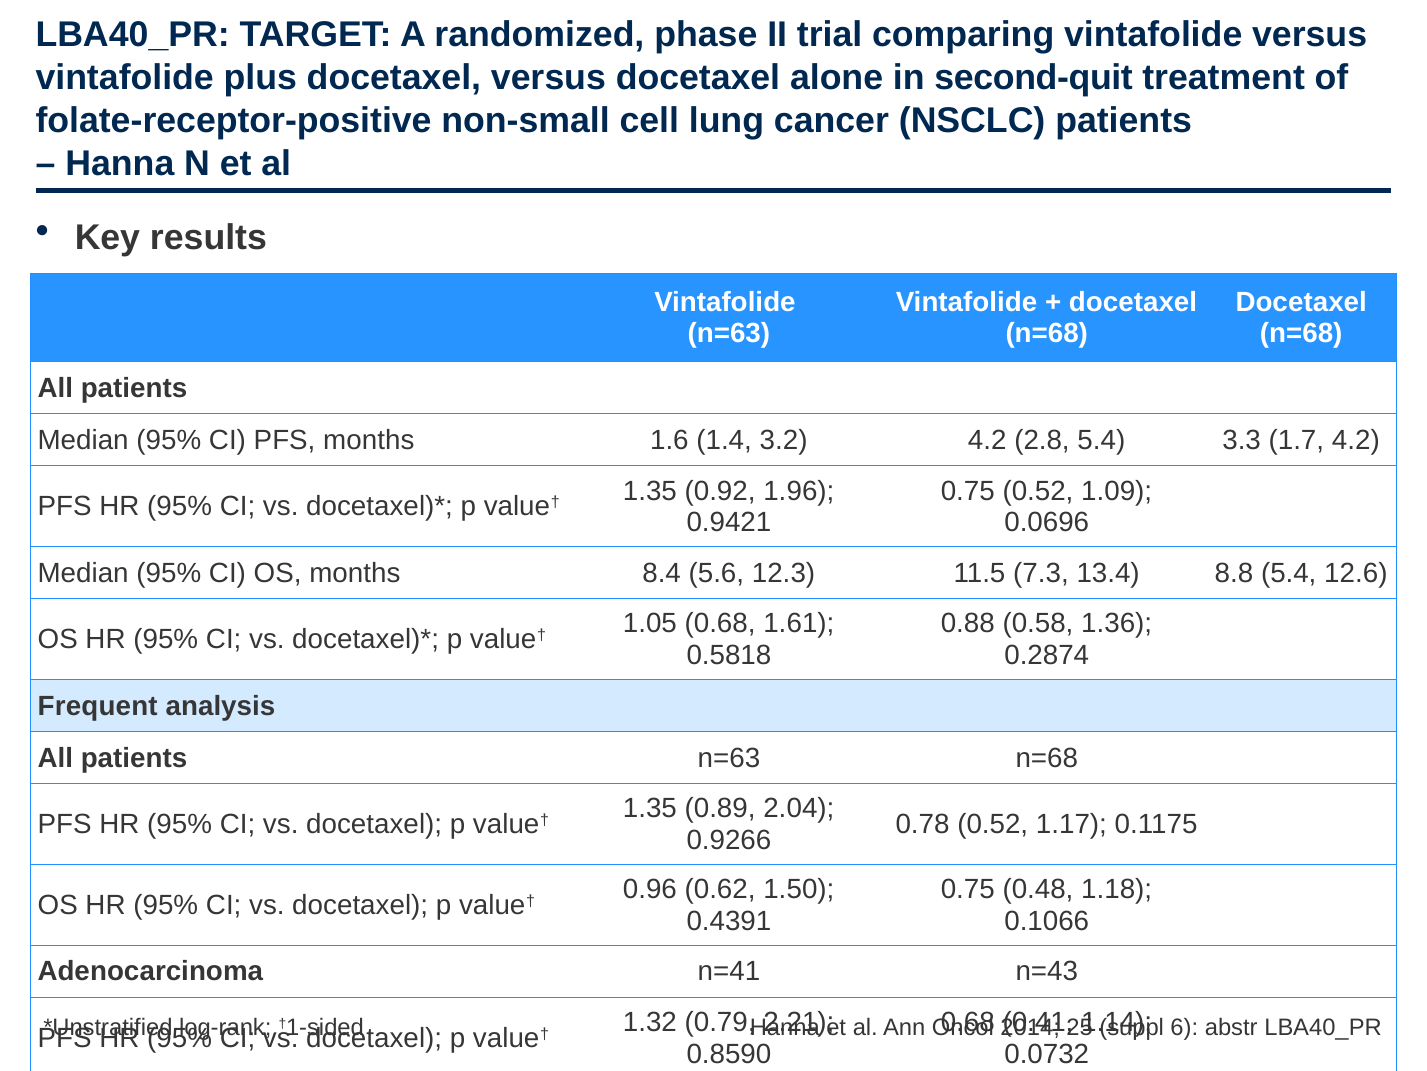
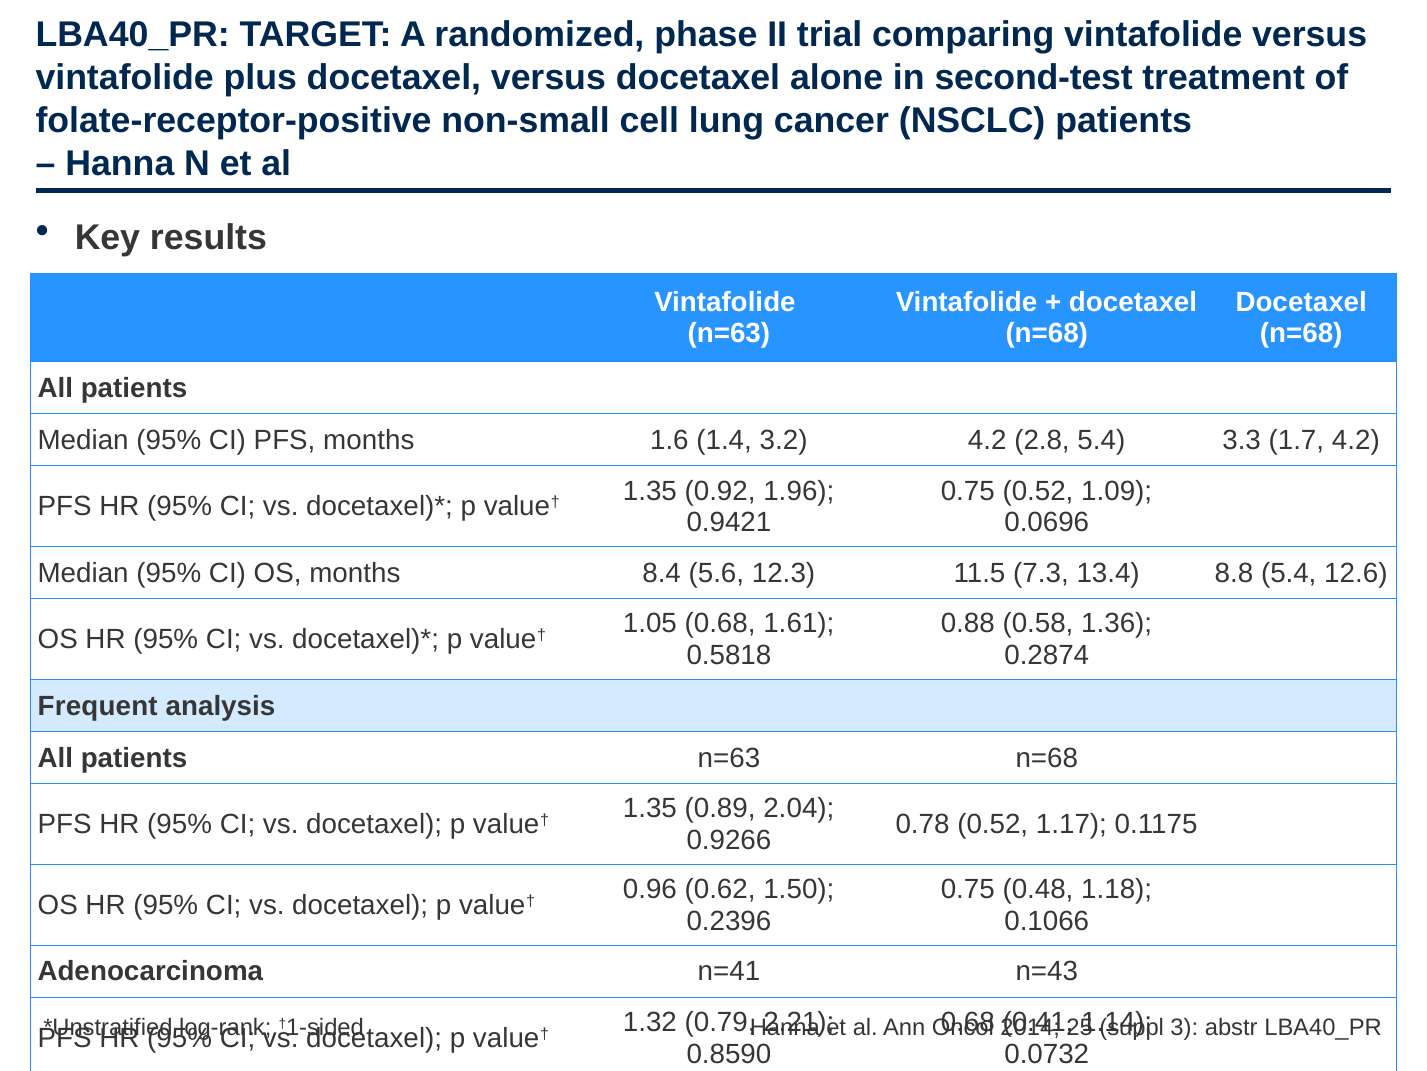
second-quit: second-quit -> second-test
0.4391: 0.4391 -> 0.2396
6: 6 -> 3
